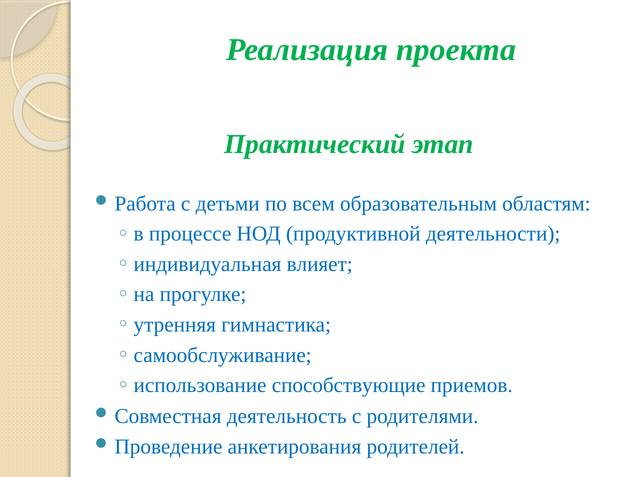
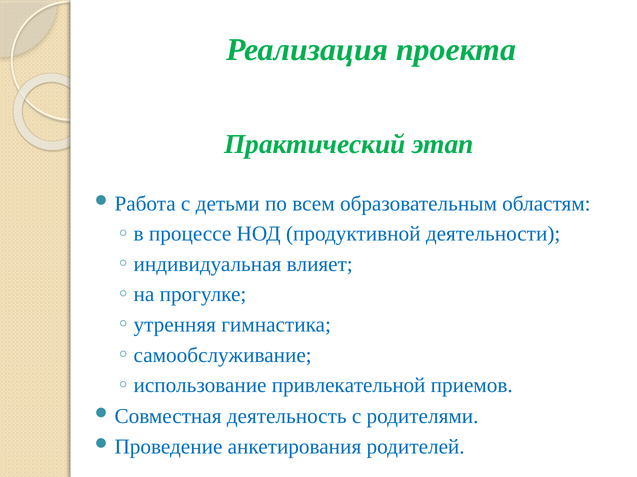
способствующие: способствующие -> привлекательной
